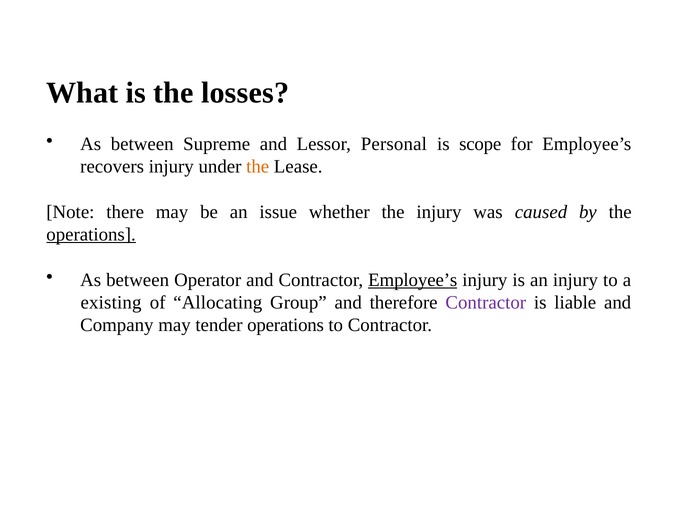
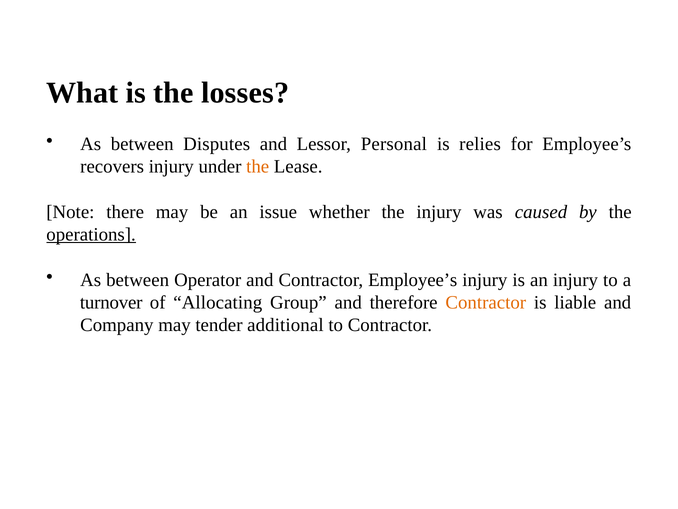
Supreme: Supreme -> Disputes
scope: scope -> relies
Employee’s at (413, 280) underline: present -> none
existing: existing -> turnover
Contractor at (486, 302) colour: purple -> orange
tender operations: operations -> additional
